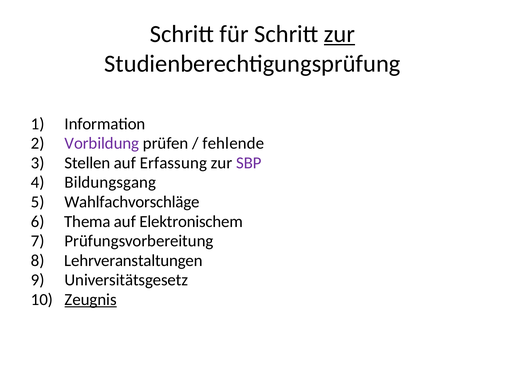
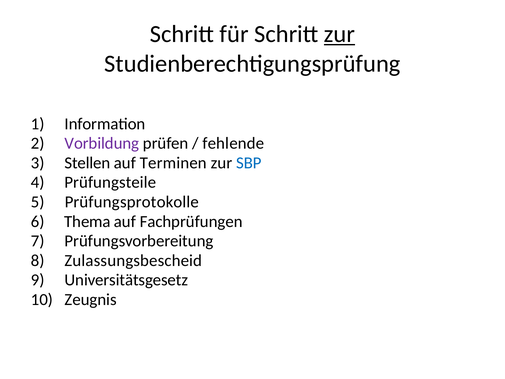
Erfassung: Erfassung -> Terminen
SBP colour: purple -> blue
Bildungsgang: Bildungsgang -> Prüfungsteile
Wahlfachvorschläge: Wahlfachvorschläge -> Prüfungsprotokolle
Elektronischem: Elektronischem -> Fachprüfungen
Lehrveranstaltungen: Lehrveranstaltungen -> Zulassungsbescheid
Zeugnis underline: present -> none
